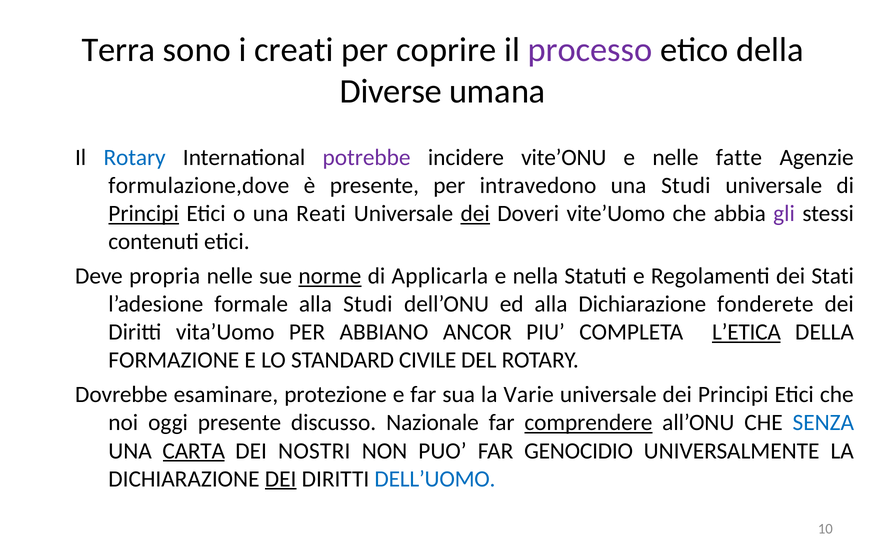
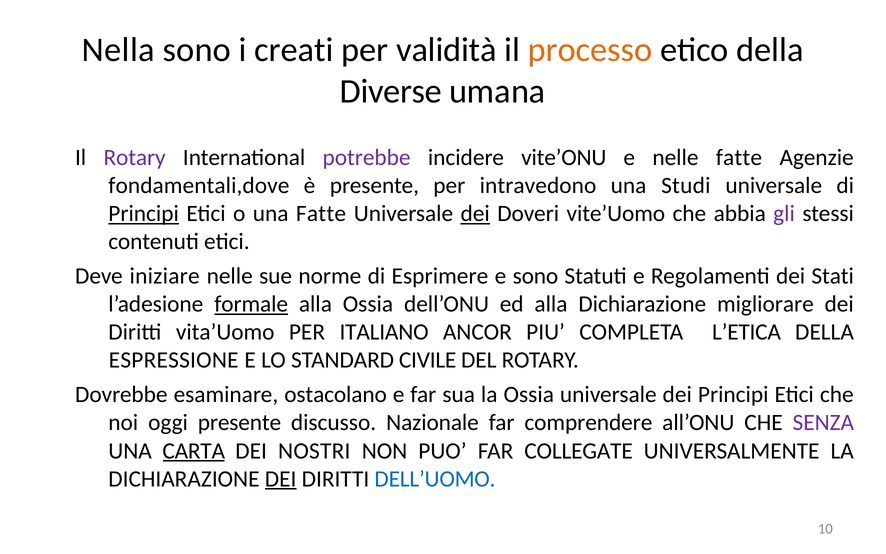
Terra: Terra -> Nella
coprire: coprire -> validità
processo colour: purple -> orange
Rotary at (135, 157) colour: blue -> purple
formulazione,dove: formulazione,dove -> fondamentali,dove
una Reati: Reati -> Fatte
propria: propria -> iniziare
norme underline: present -> none
Applicarla: Applicarla -> Esprimere
e nella: nella -> sono
formale underline: none -> present
alla Studi: Studi -> Ossia
fonderete: fonderete -> migliorare
ABBIANO: ABBIANO -> ITALIANO
L’ETICA underline: present -> none
FORMAZIONE: FORMAZIONE -> ESPRESSIONE
protezione: protezione -> ostacolano
la Varie: Varie -> Ossia
comprendere underline: present -> none
SENZA colour: blue -> purple
GENOCIDIO: GENOCIDIO -> COLLEGATE
